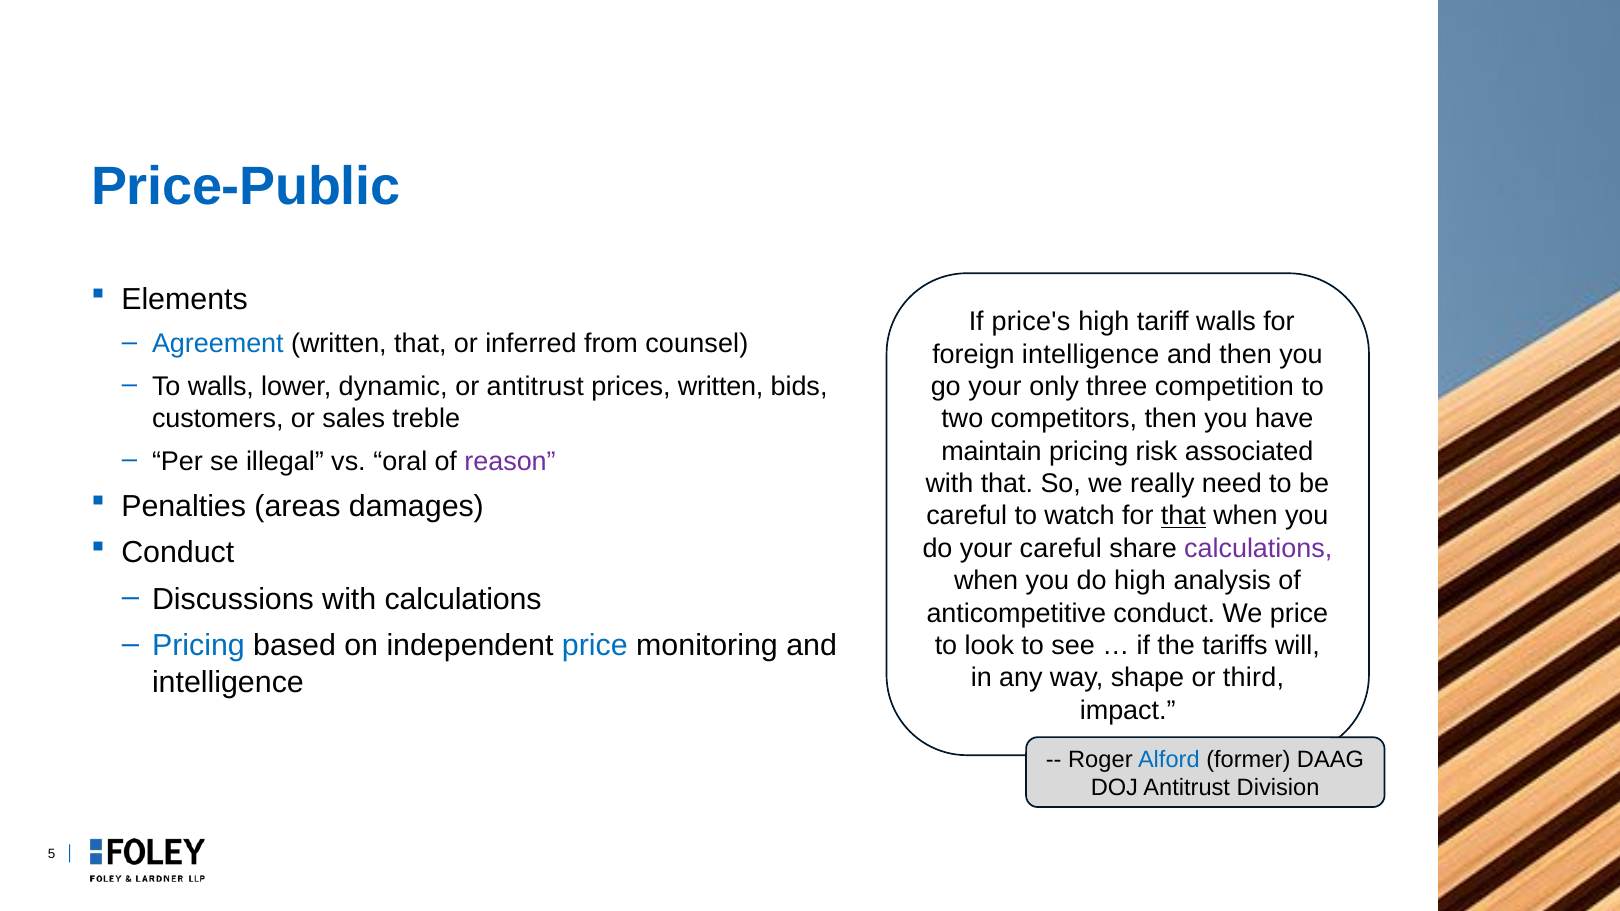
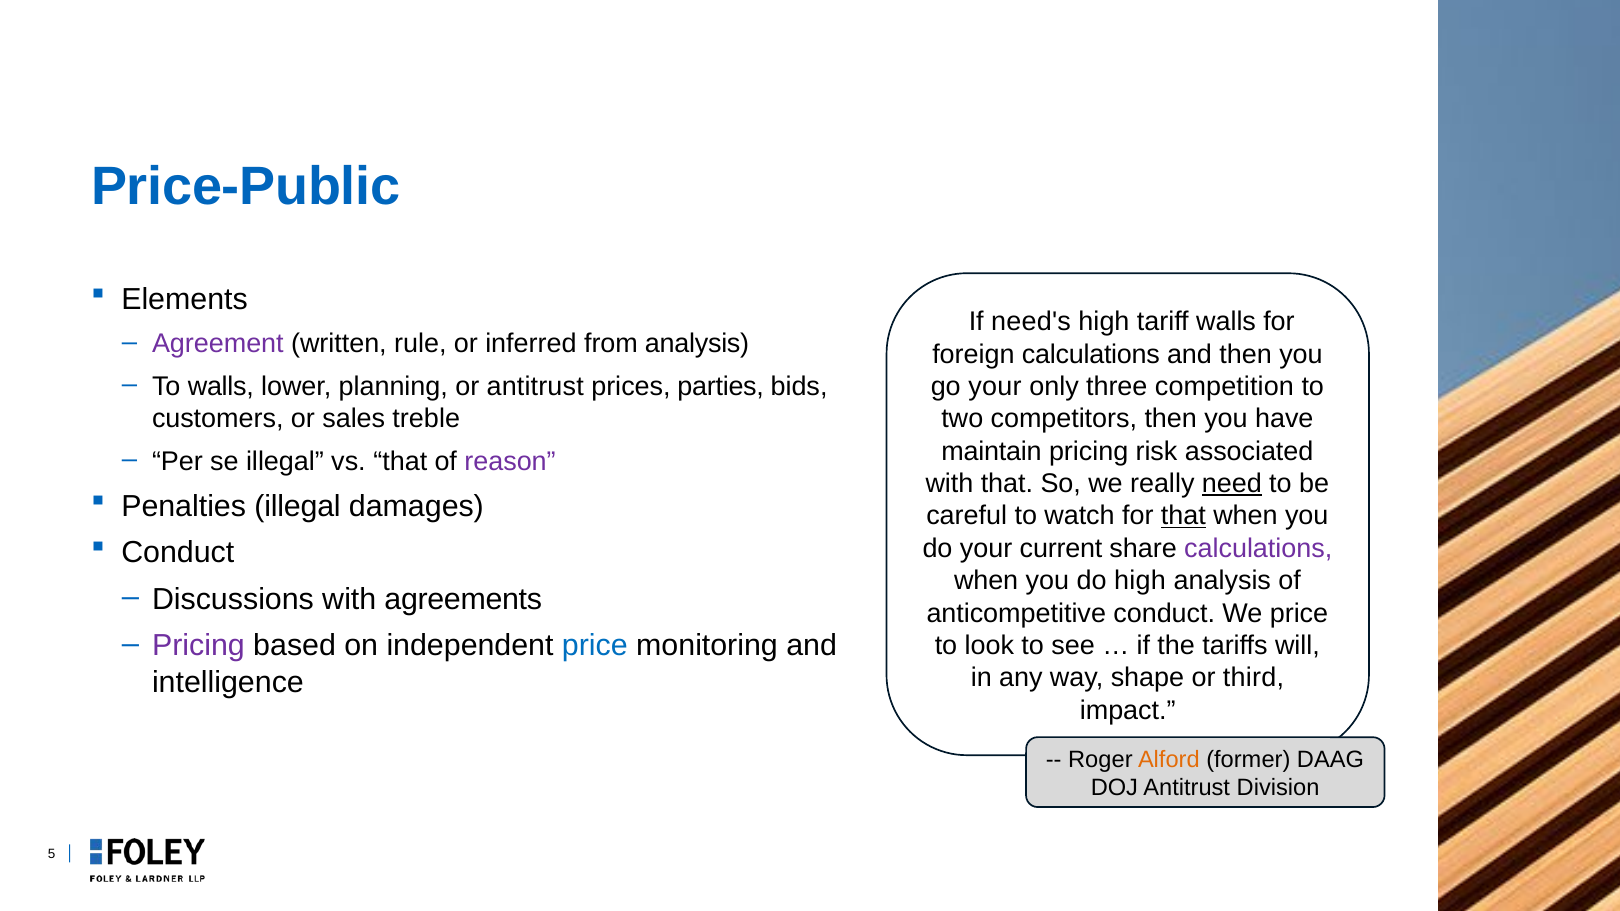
price's: price's -> need's
Agreement colour: blue -> purple
written that: that -> rule
from counsel: counsel -> analysis
foreign intelligence: intelligence -> calculations
dynamic: dynamic -> planning
prices written: written -> parties
vs oral: oral -> that
need underline: none -> present
Penalties areas: areas -> illegal
your careful: careful -> current
with calculations: calculations -> agreements
Pricing at (198, 646) colour: blue -> purple
Alford colour: blue -> orange
